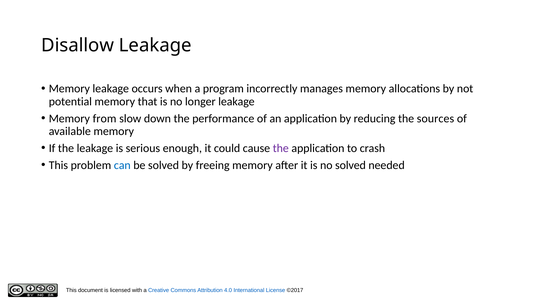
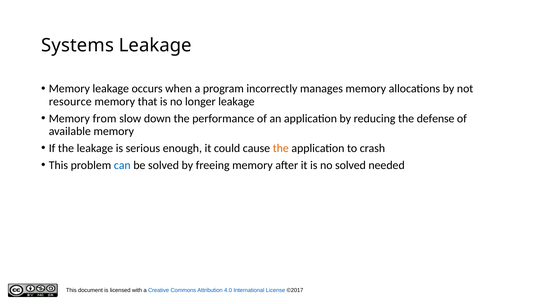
Disallow: Disallow -> Systems
potential: potential -> resource
sources: sources -> defense
the at (281, 148) colour: purple -> orange
